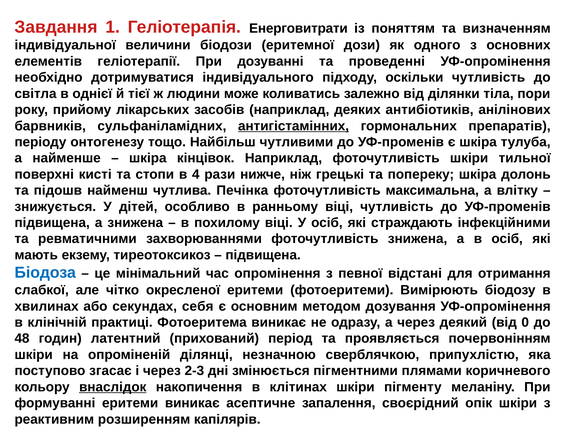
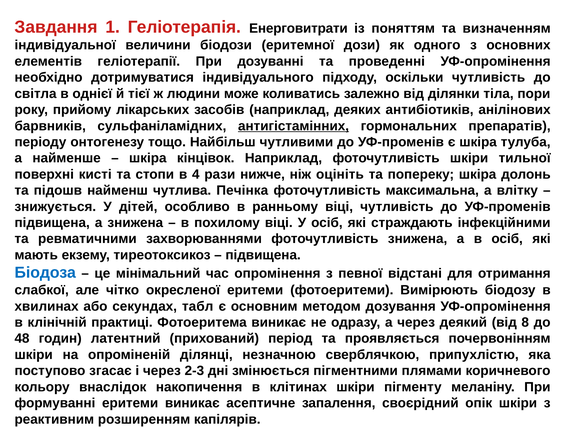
грецькі: грецькі -> оцініть
себя: себя -> табл
0: 0 -> 8
внаслідок underline: present -> none
